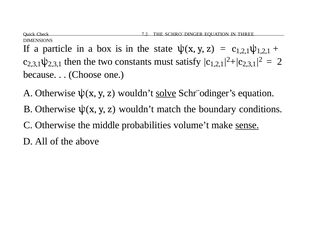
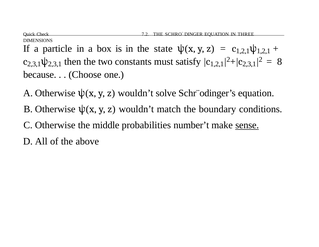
2 at (280, 61): 2 -> 8
solve underline: present -> none
volume’t: volume’t -> number’t
